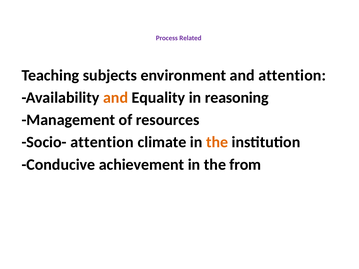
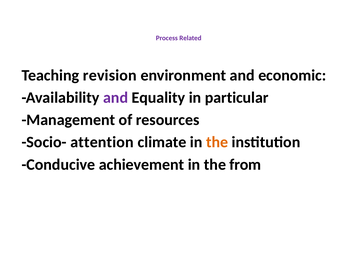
subjects: subjects -> revision
and attention: attention -> economic
and at (116, 98) colour: orange -> purple
reasoning: reasoning -> particular
